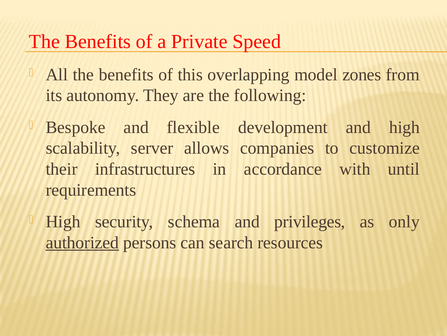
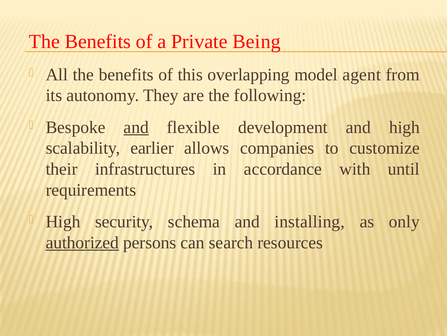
Speed: Speed -> Being
zones: zones -> agent
and at (136, 127) underline: none -> present
server: server -> earlier
privileges: privileges -> installing
